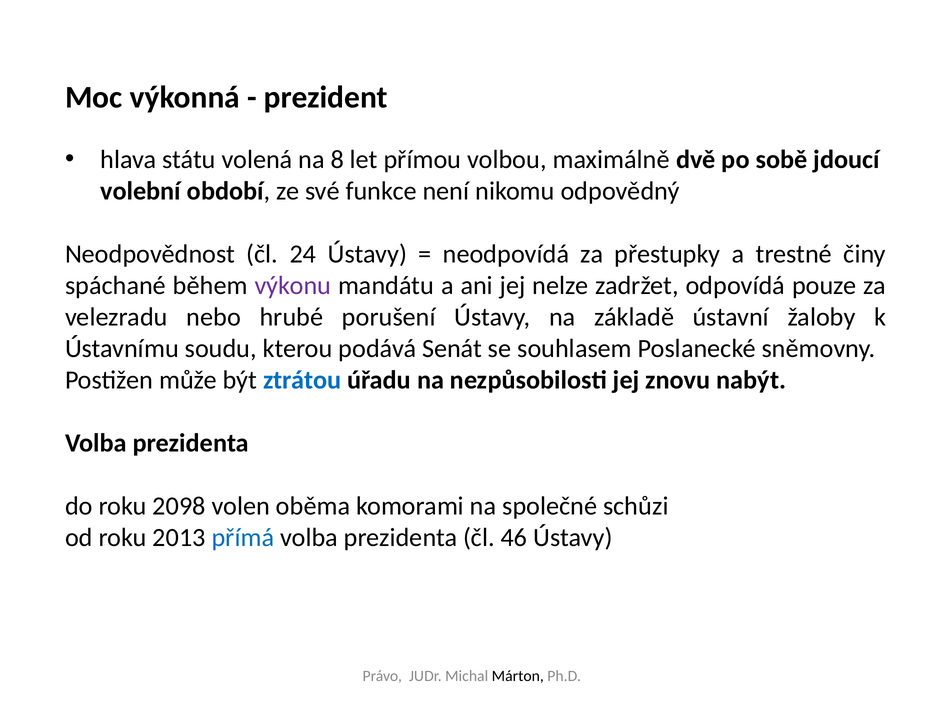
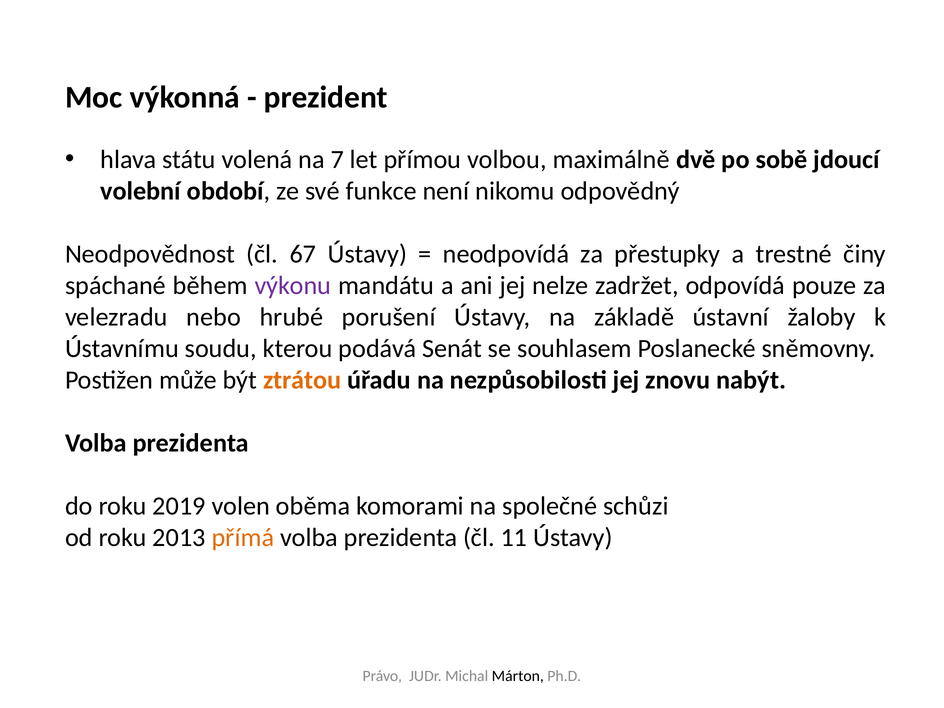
8: 8 -> 7
24: 24 -> 67
ztrátou colour: blue -> orange
2098: 2098 -> 2019
přímá colour: blue -> orange
46: 46 -> 11
